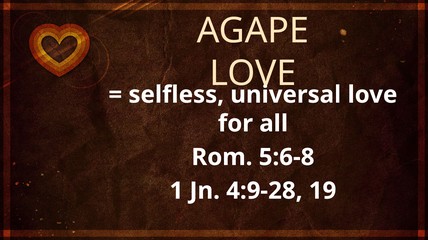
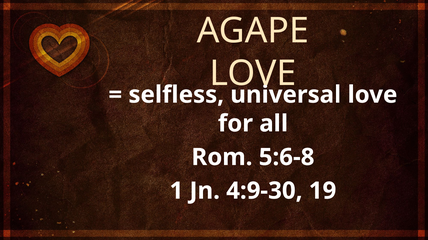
4:9-28: 4:9-28 -> 4:9-30
